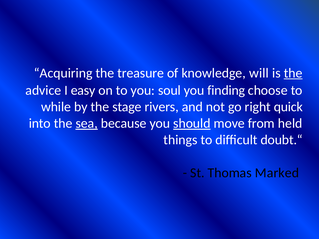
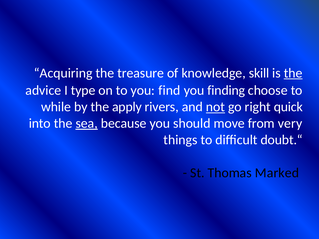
will: will -> skill
easy: easy -> type
soul: soul -> find
stage: stage -> apply
not underline: none -> present
should underline: present -> none
held: held -> very
